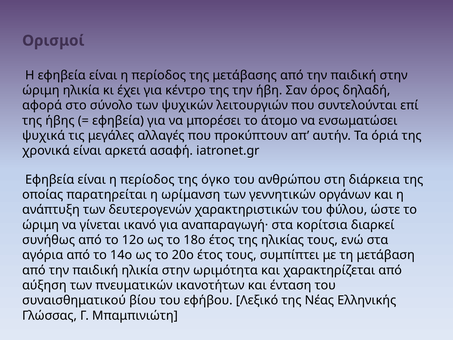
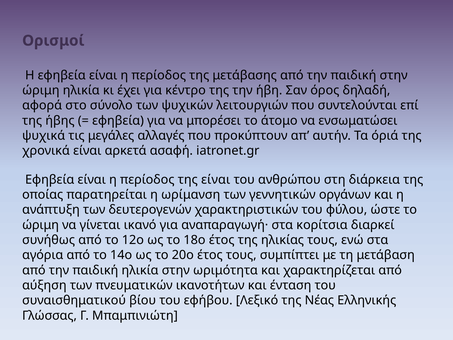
της όγκο: όγκο -> είναι
